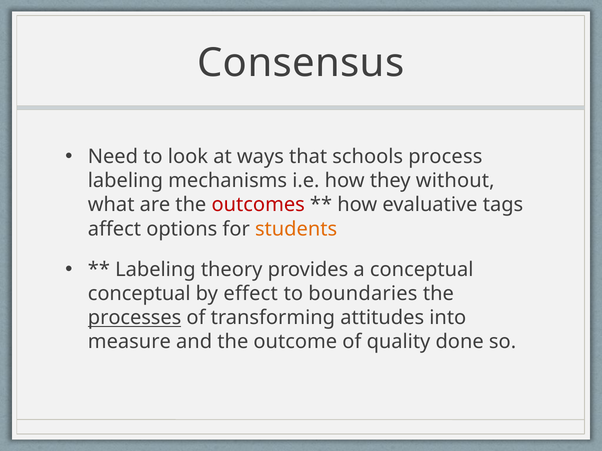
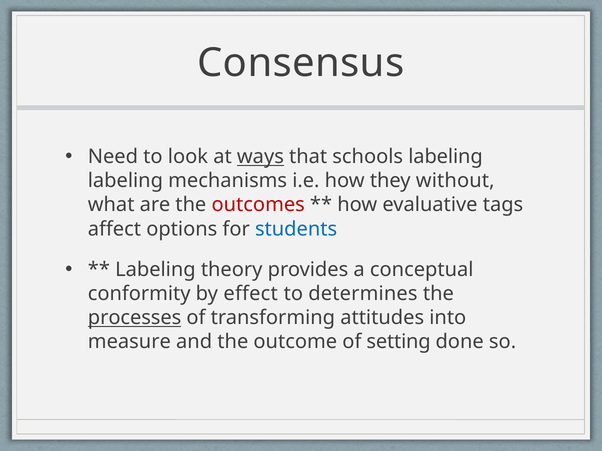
ways underline: none -> present
schools process: process -> labeling
students colour: orange -> blue
conceptual at (139, 294): conceptual -> conformity
boundaries: boundaries -> determines
quality: quality -> setting
